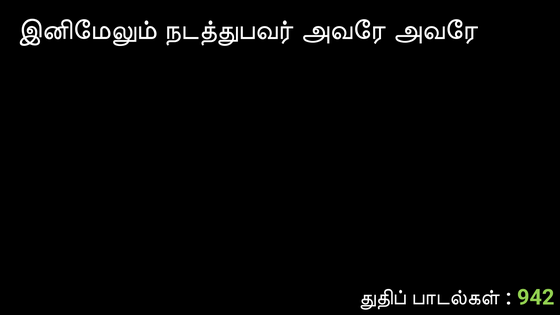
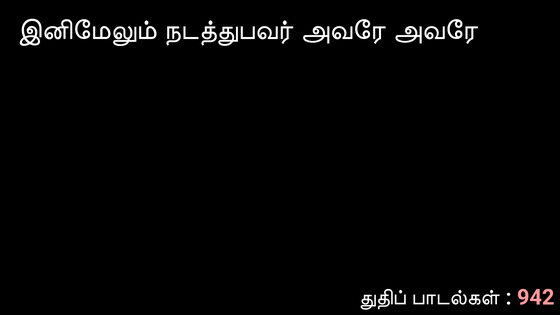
942 colour: light green -> pink
